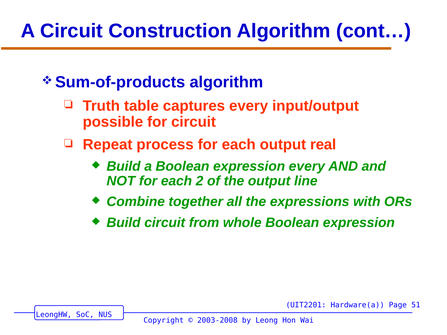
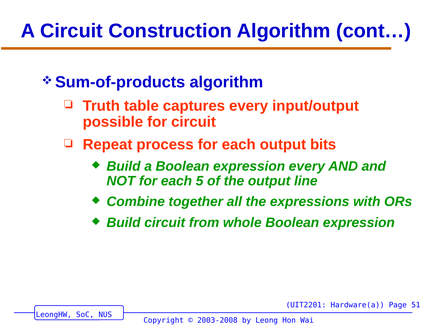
real: real -> bits
2: 2 -> 5
